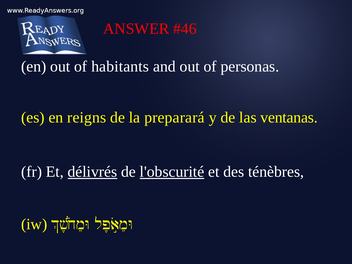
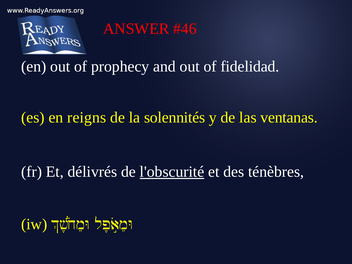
habitants: habitants -> prophecy
personas: personas -> fidelidad
preparará: preparará -> solennités
délivrés underline: present -> none
